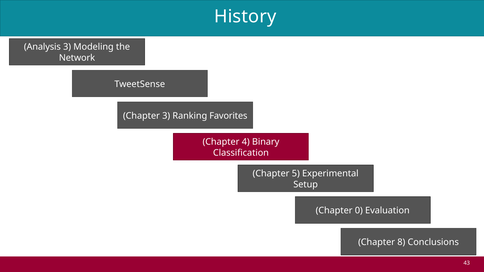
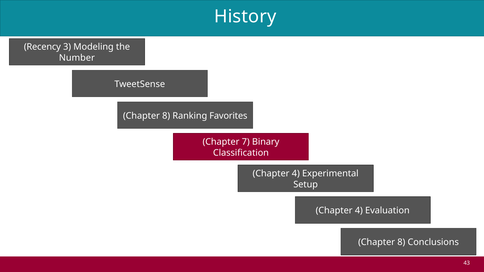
Analysis: Analysis -> Recency
Network: Network -> Number
3 at (166, 116): 3 -> 8
4: 4 -> 7
5 at (296, 174): 5 -> 4
0 at (359, 211): 0 -> 4
